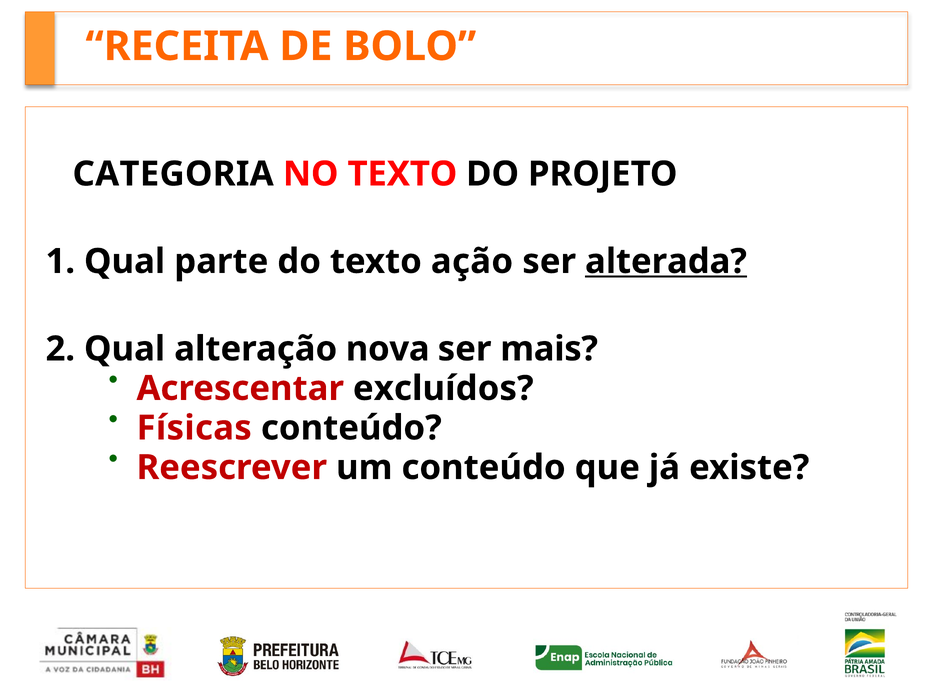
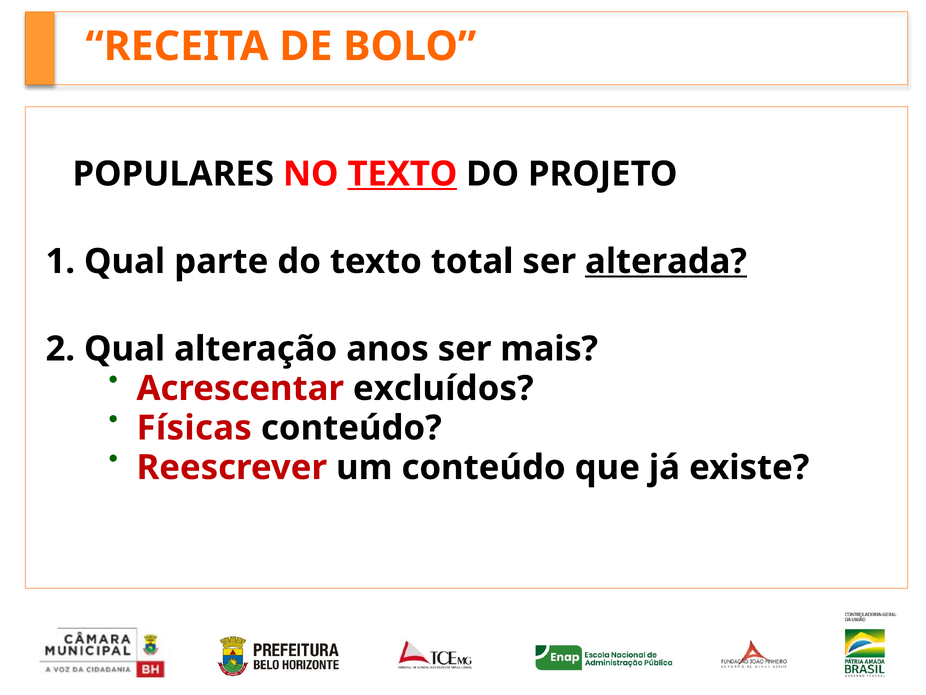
CATEGORIA: CATEGORIA -> POPULARES
TEXTO at (402, 174) underline: none -> present
ação: ação -> total
nova: nova -> anos
